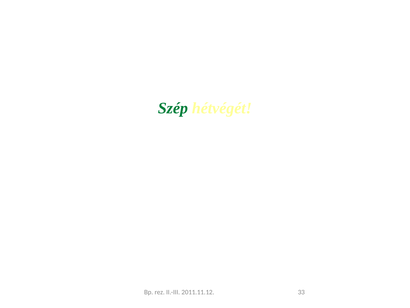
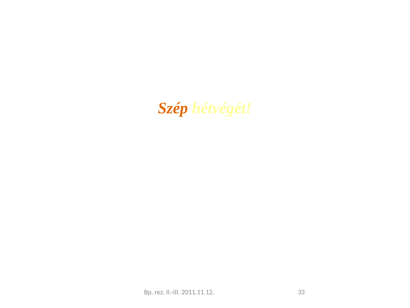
Szép colour: green -> orange
